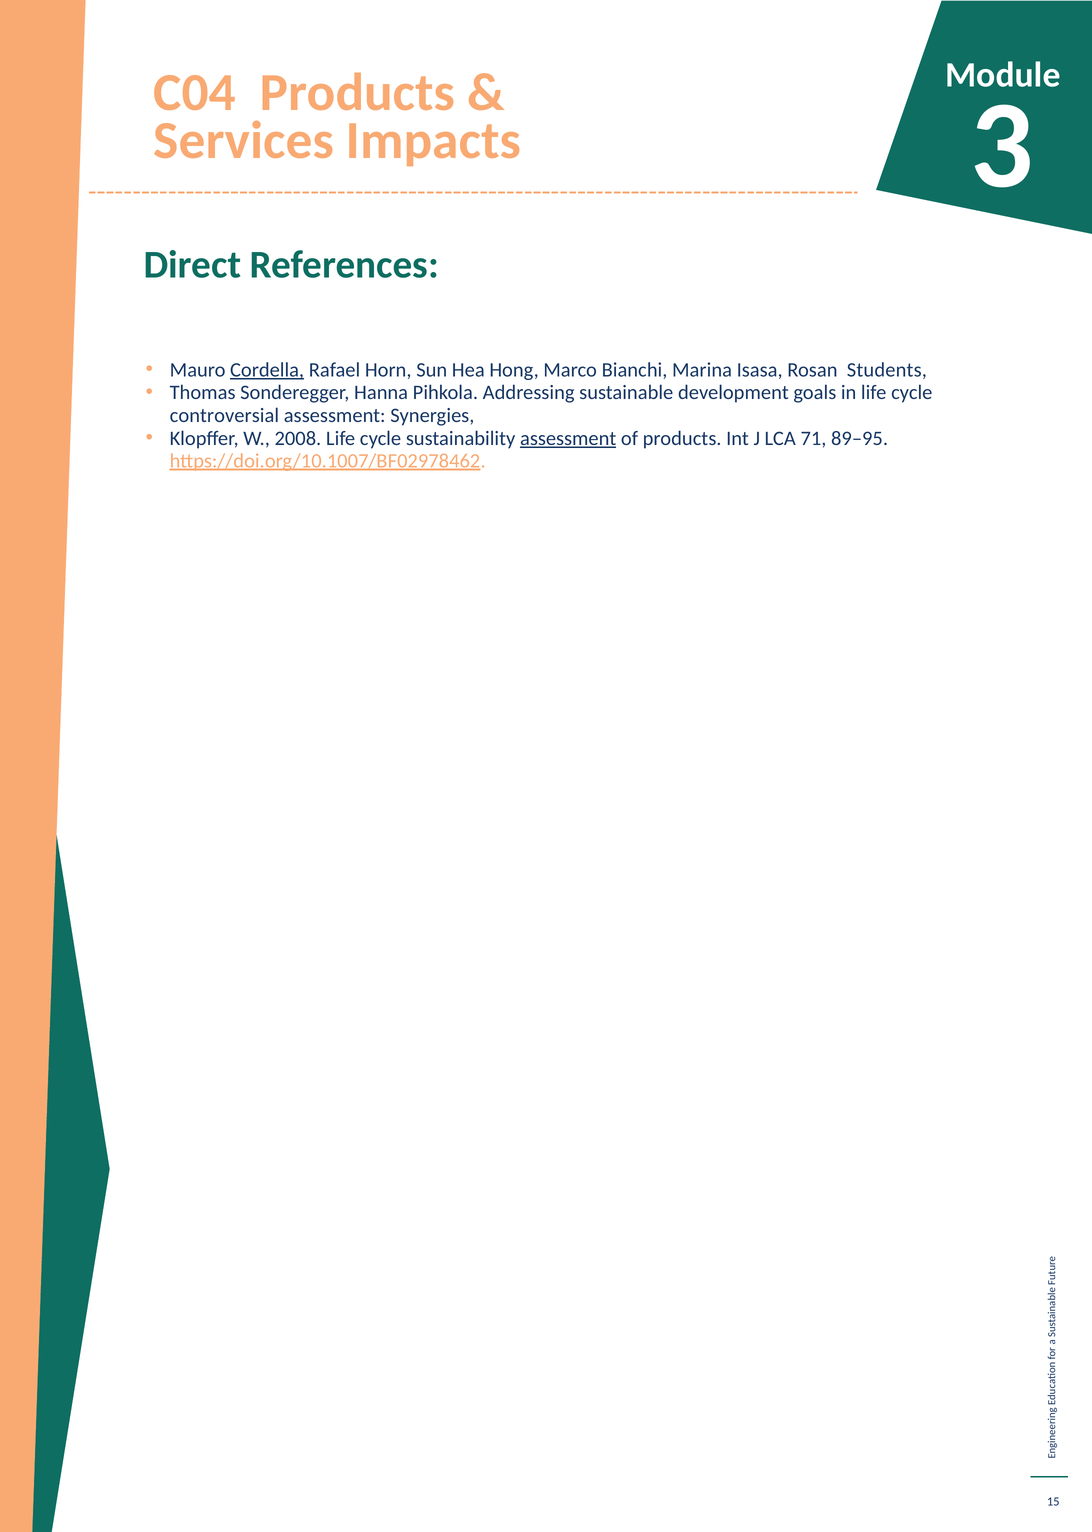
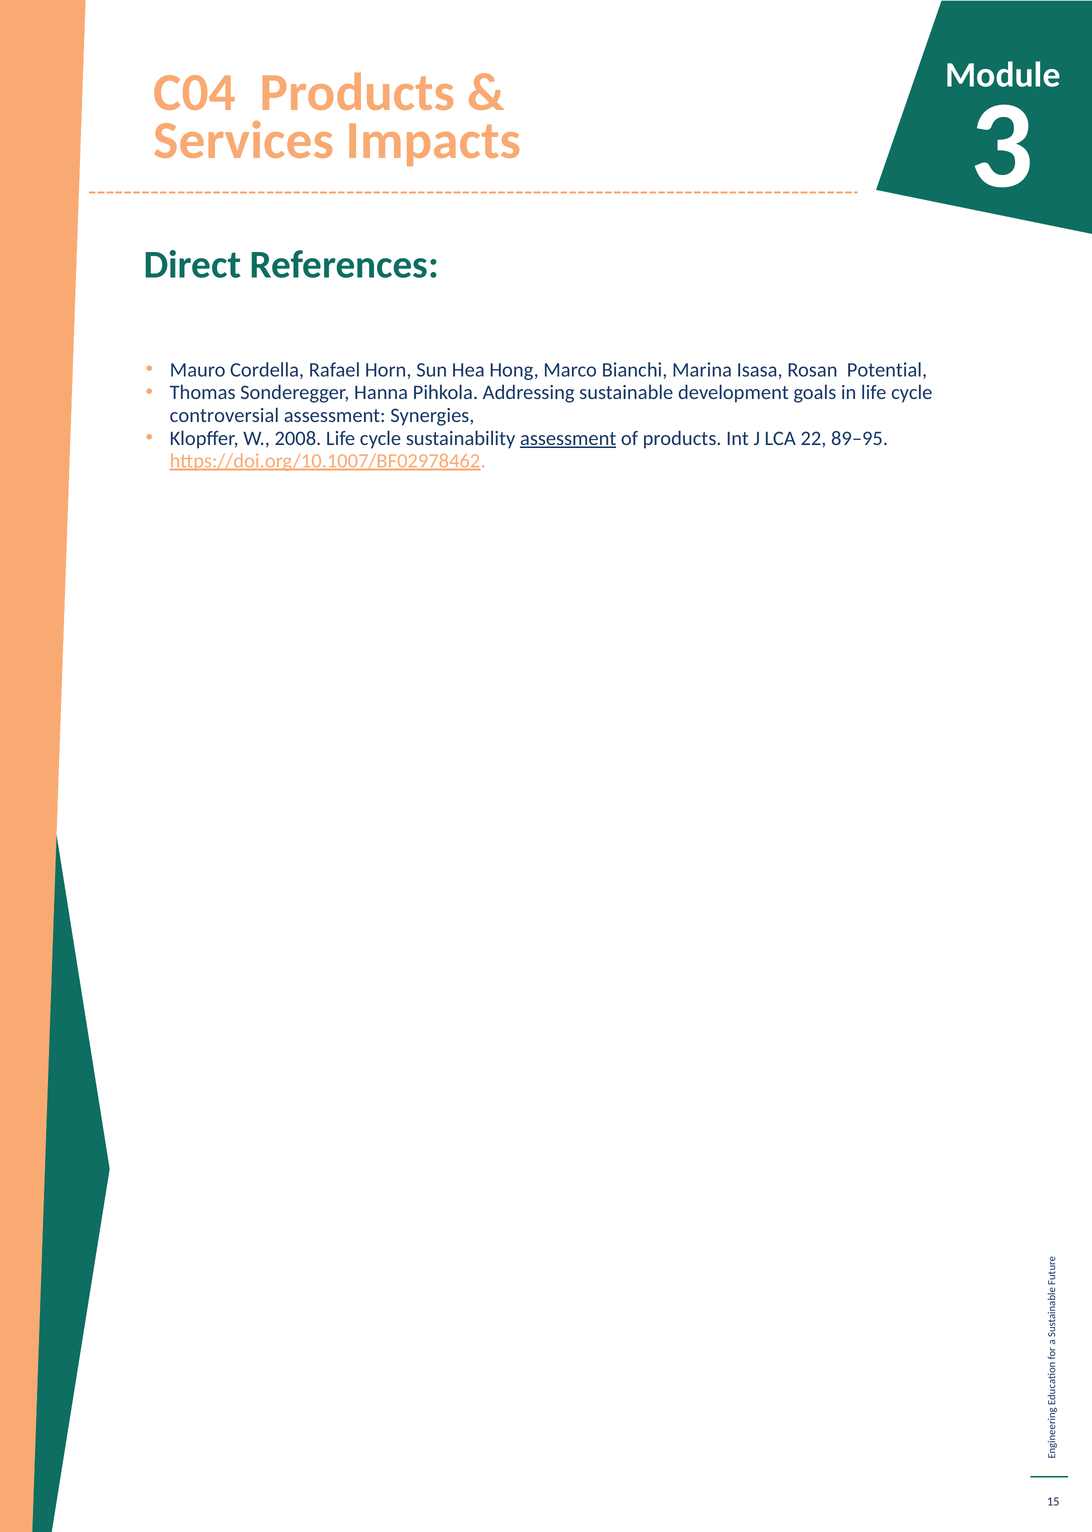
Cordella underline: present -> none
Students: Students -> Potential
71: 71 -> 22
